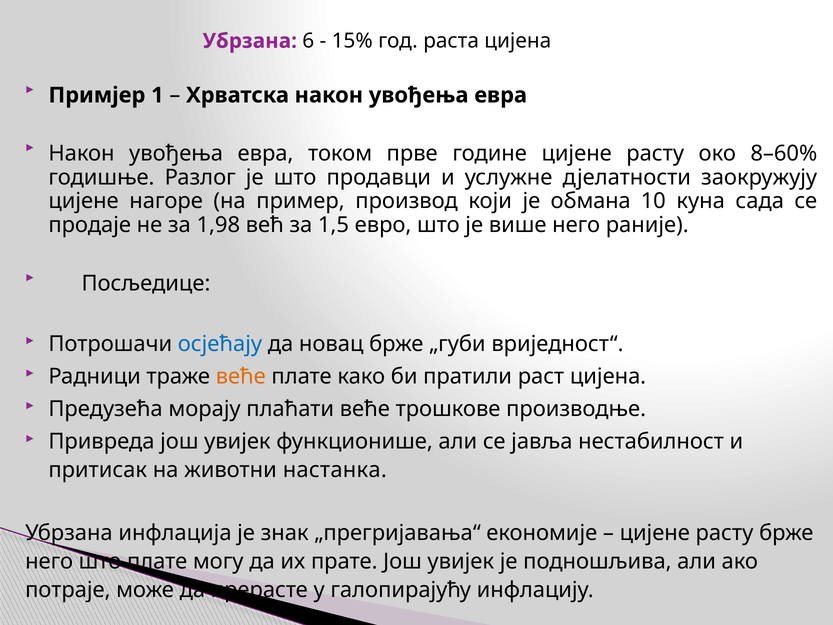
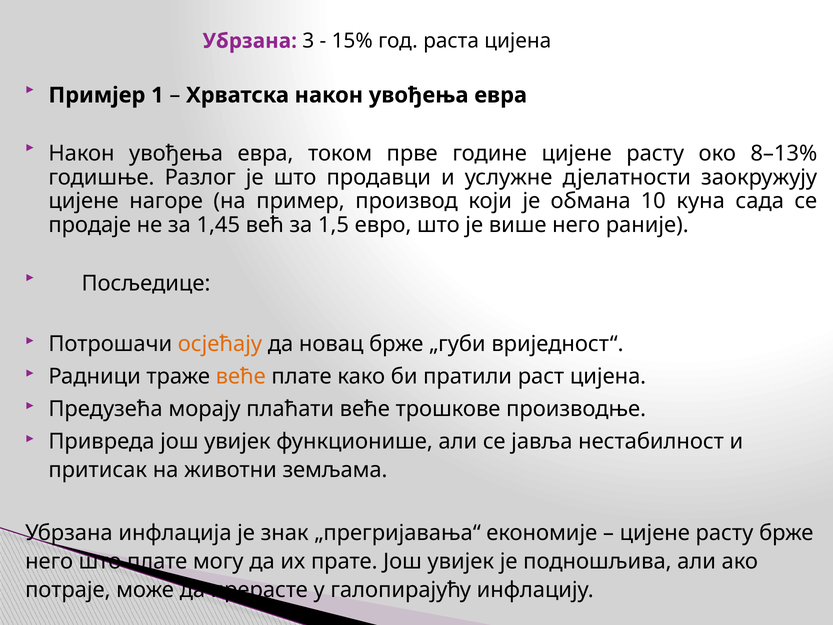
6: 6 -> 3
8–60%: 8–60% -> 8–13%
1,98: 1,98 -> 1,45
осјећају colour: blue -> orange
настанка: настанка -> земљама
